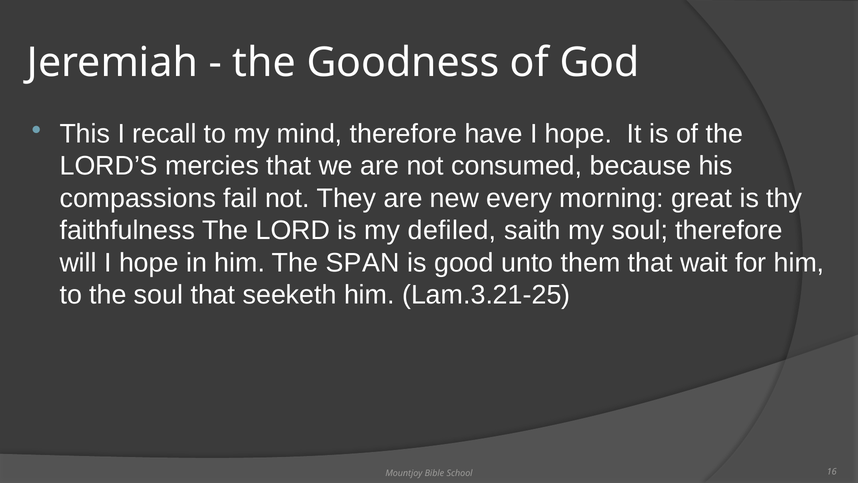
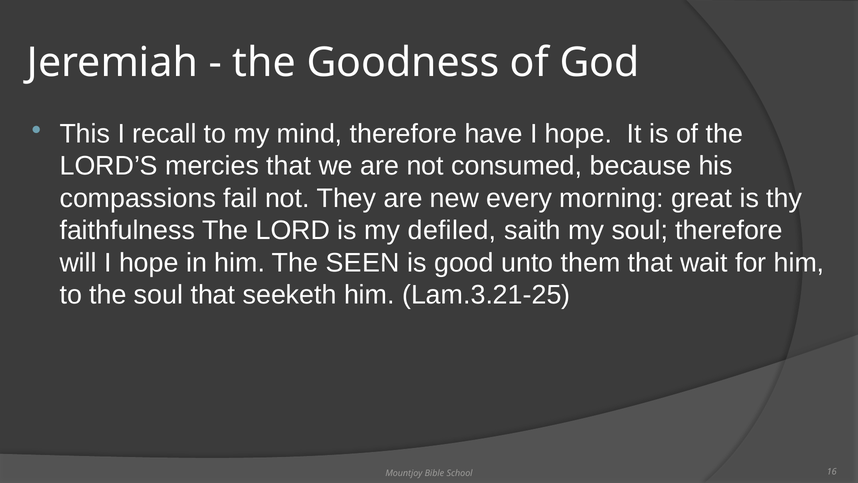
SPAN: SPAN -> SEEN
